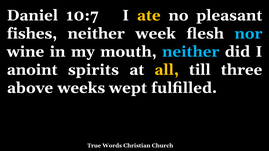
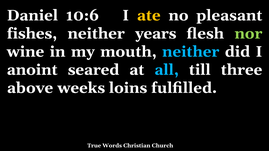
10:7: 10:7 -> 10:6
week: week -> years
nor colour: light blue -> light green
spirits: spirits -> seared
all colour: yellow -> light blue
wept: wept -> loins
